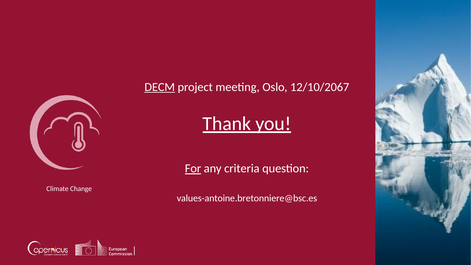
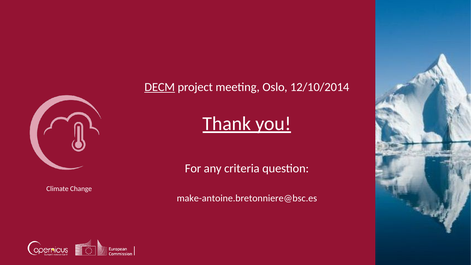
12/10/2067: 12/10/2067 -> 12/10/2014
For underline: present -> none
values-antoine.bretonniere@bsc.es: values-antoine.bretonniere@bsc.es -> make-antoine.bretonniere@bsc.es
